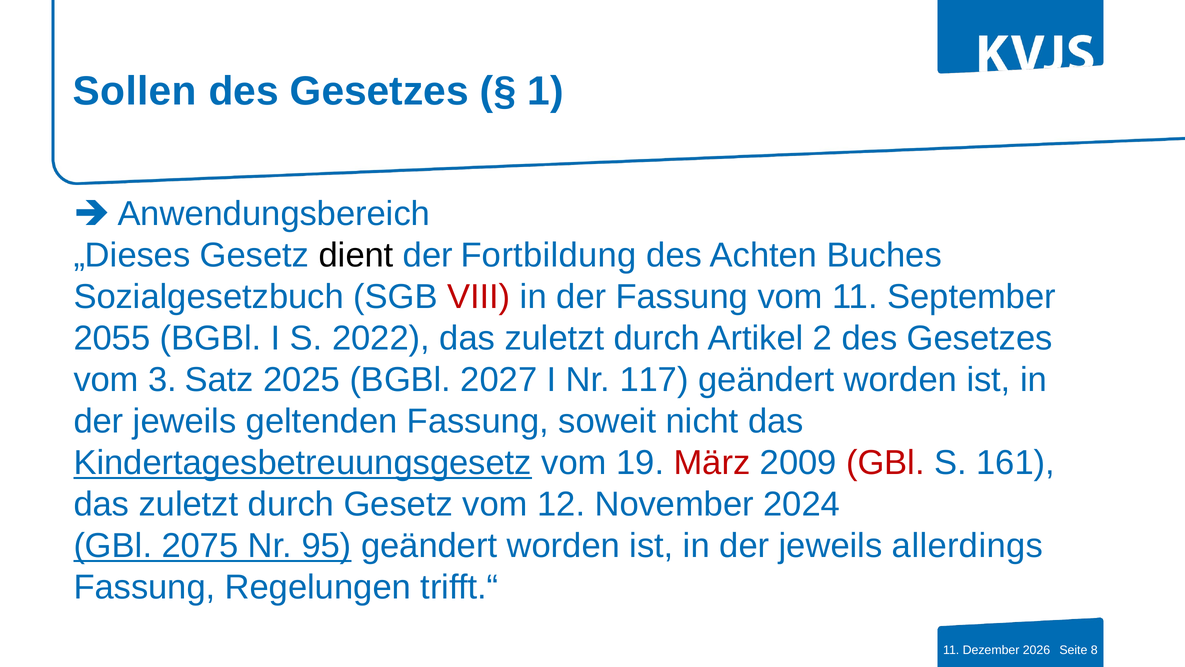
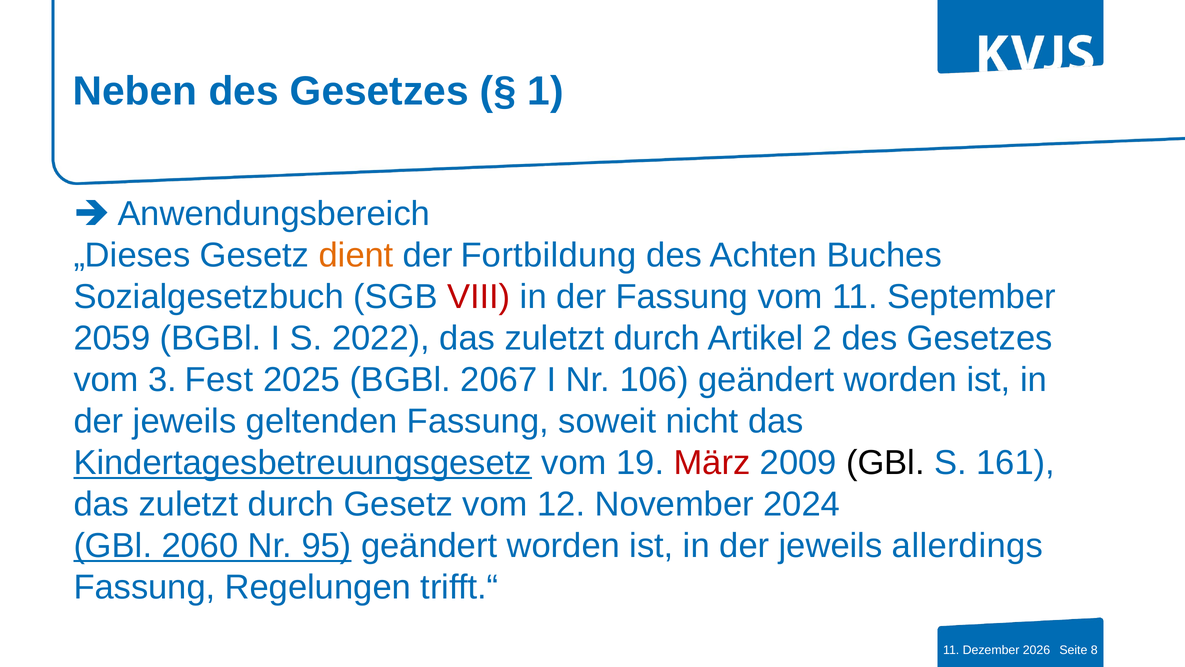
Sollen: Sollen -> Neben
dient colour: black -> orange
2055: 2055 -> 2059
Satz: Satz -> Fest
2027: 2027 -> 2067
117: 117 -> 106
GBl at (885, 462) colour: red -> black
2075: 2075 -> 2060
